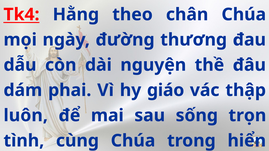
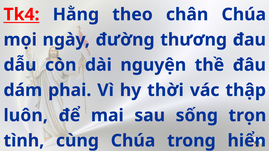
giáo: giáo -> thời
